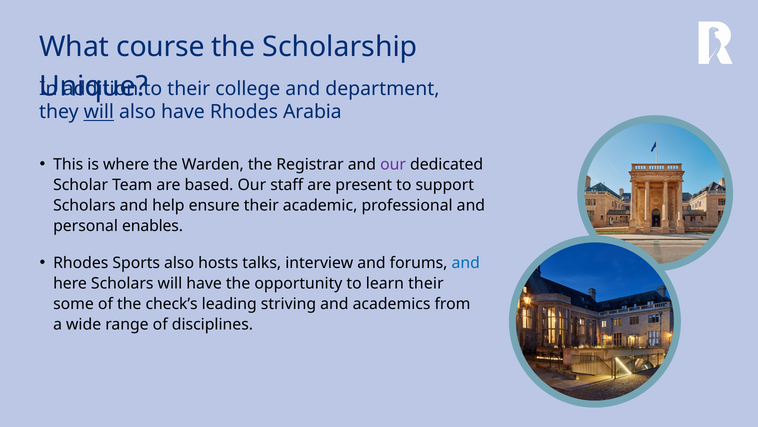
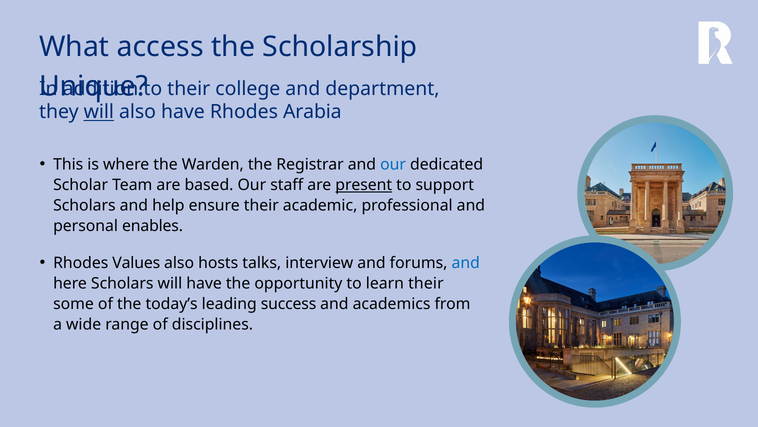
course: course -> access
our at (393, 164) colour: purple -> blue
present underline: none -> present
Sports: Sports -> Values
check’s: check’s -> today’s
striving: striving -> success
